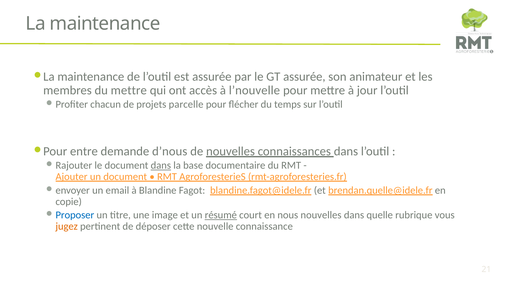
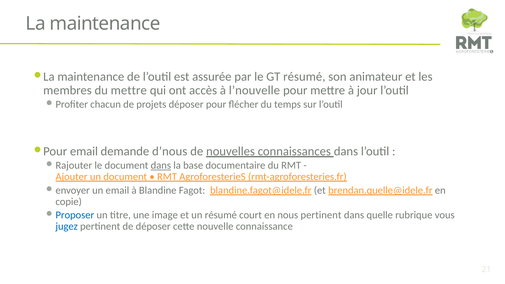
GT assurée: assurée -> résumé
projets parcelle: parcelle -> déposer
Pour entre: entre -> email
résumé at (221, 215) underline: present -> none
nous nouvelles: nouvelles -> pertinent
jugez colour: orange -> blue
